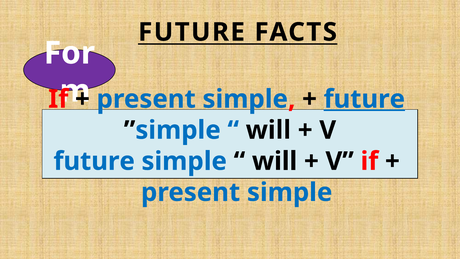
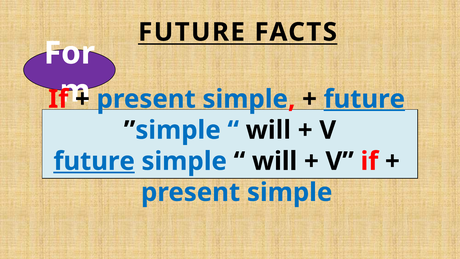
future at (94, 161) underline: none -> present
